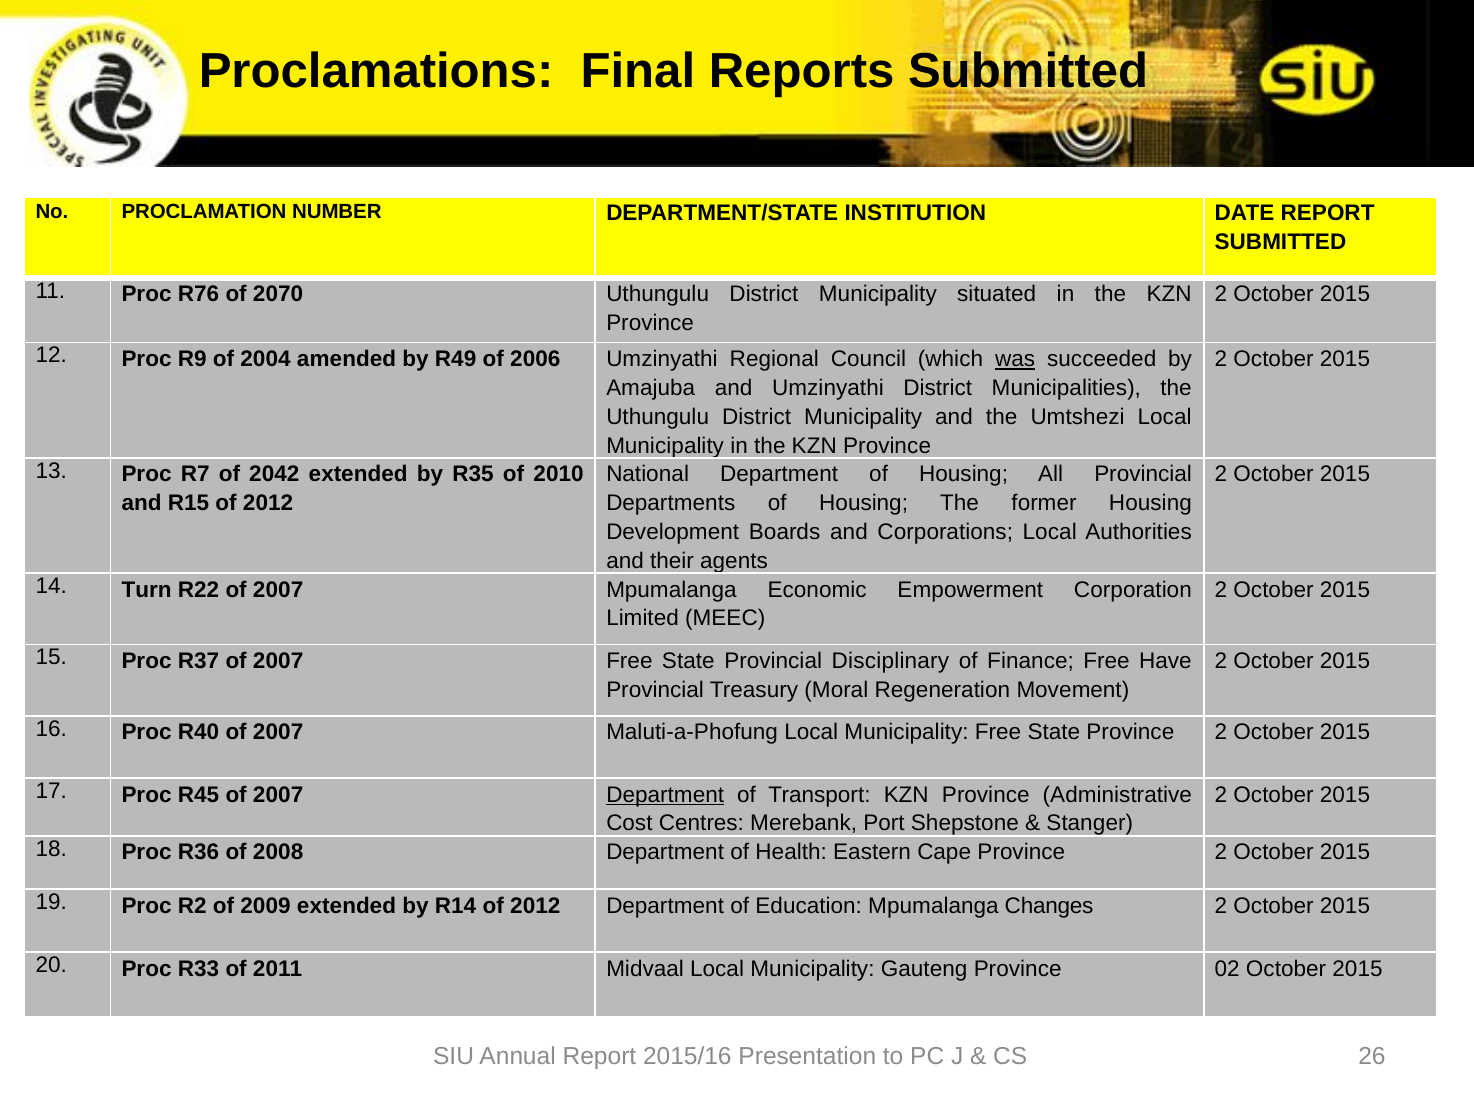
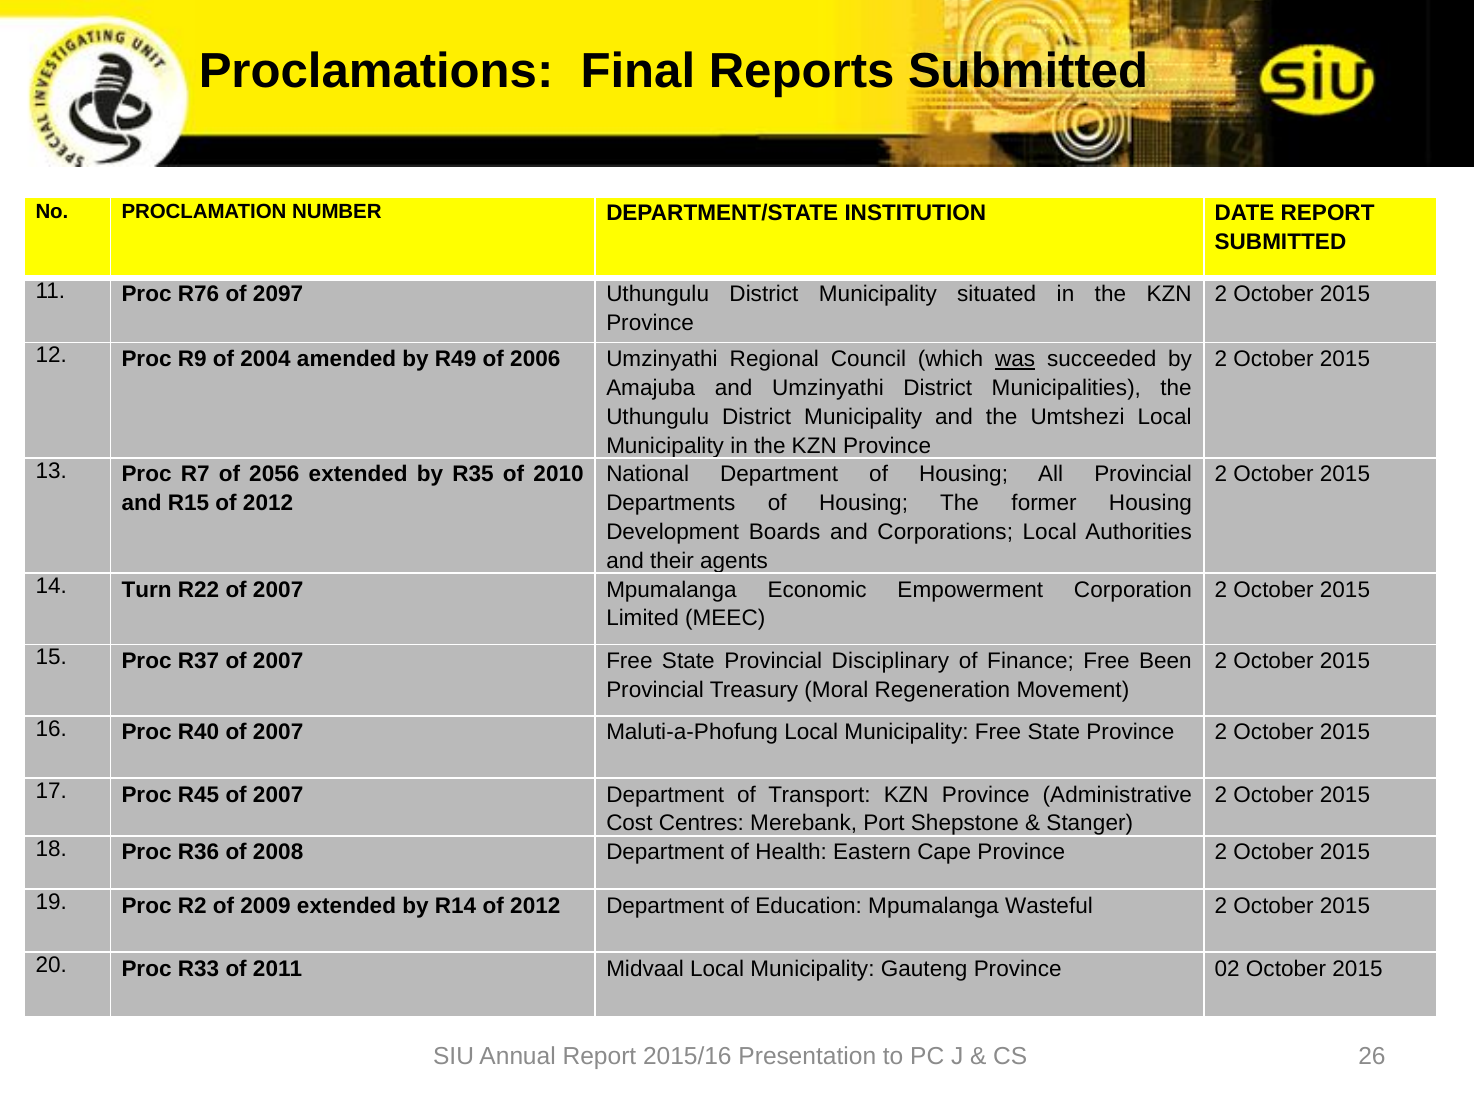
2070: 2070 -> 2097
2042: 2042 -> 2056
Have: Have -> Been
Department at (665, 794) underline: present -> none
Changes: Changes -> Wasteful
